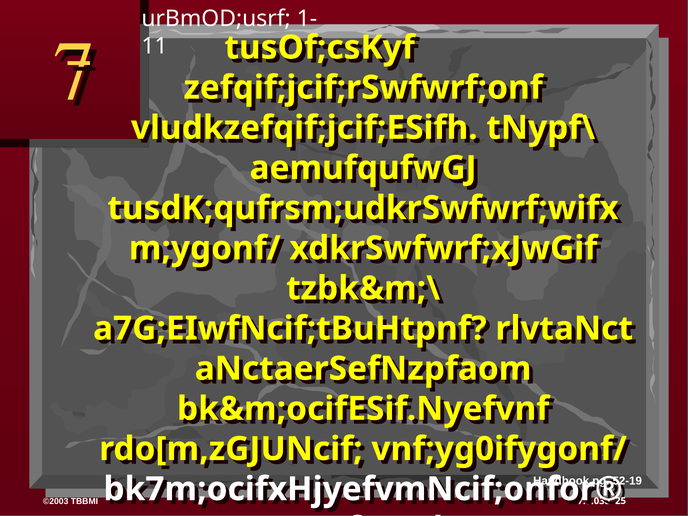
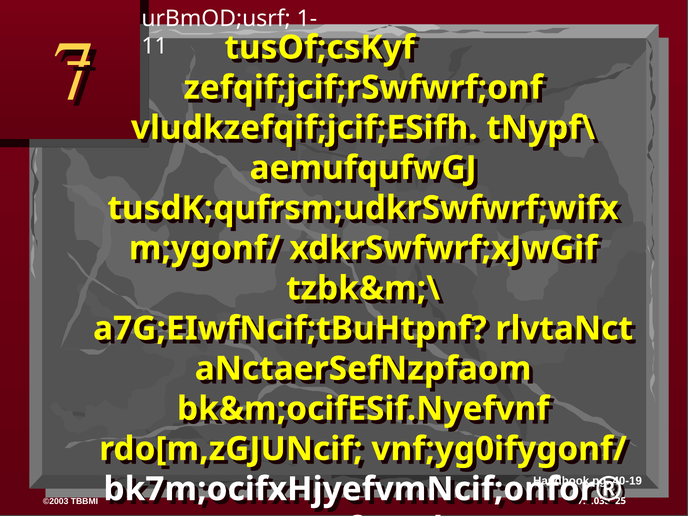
52-19: 52-19 -> 40-19
